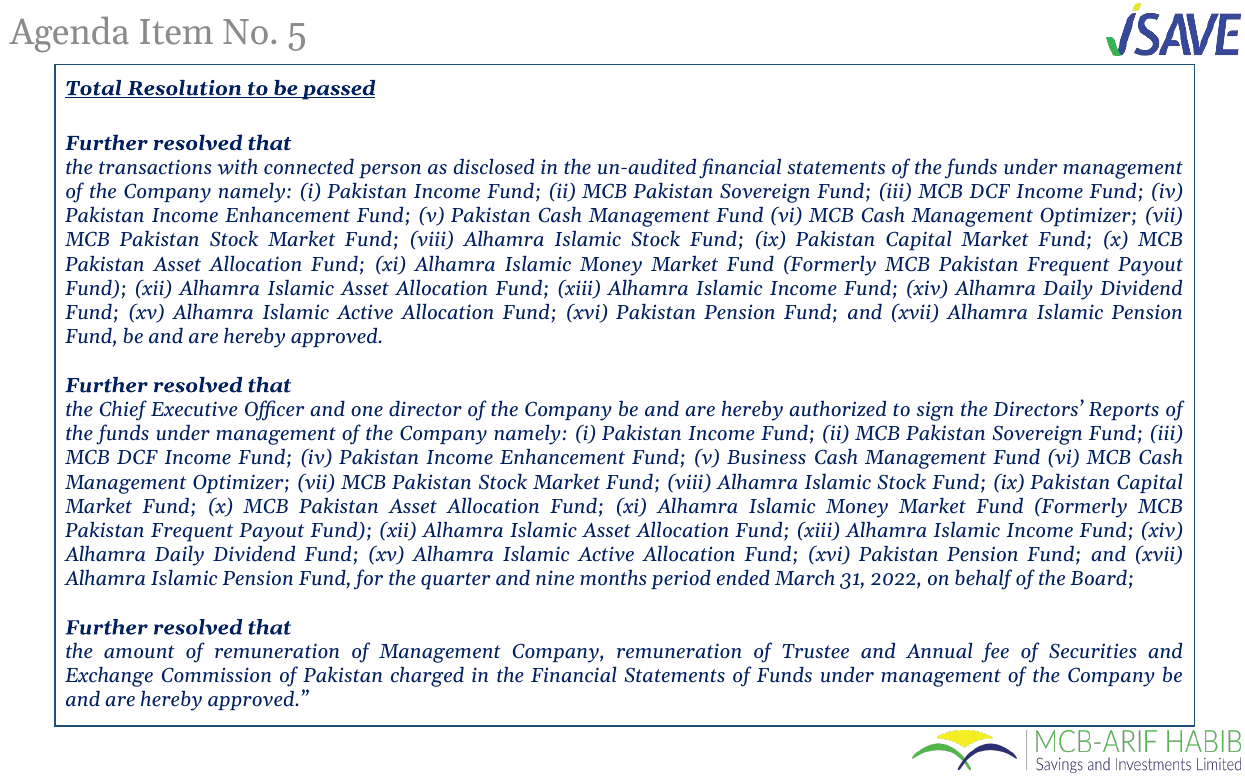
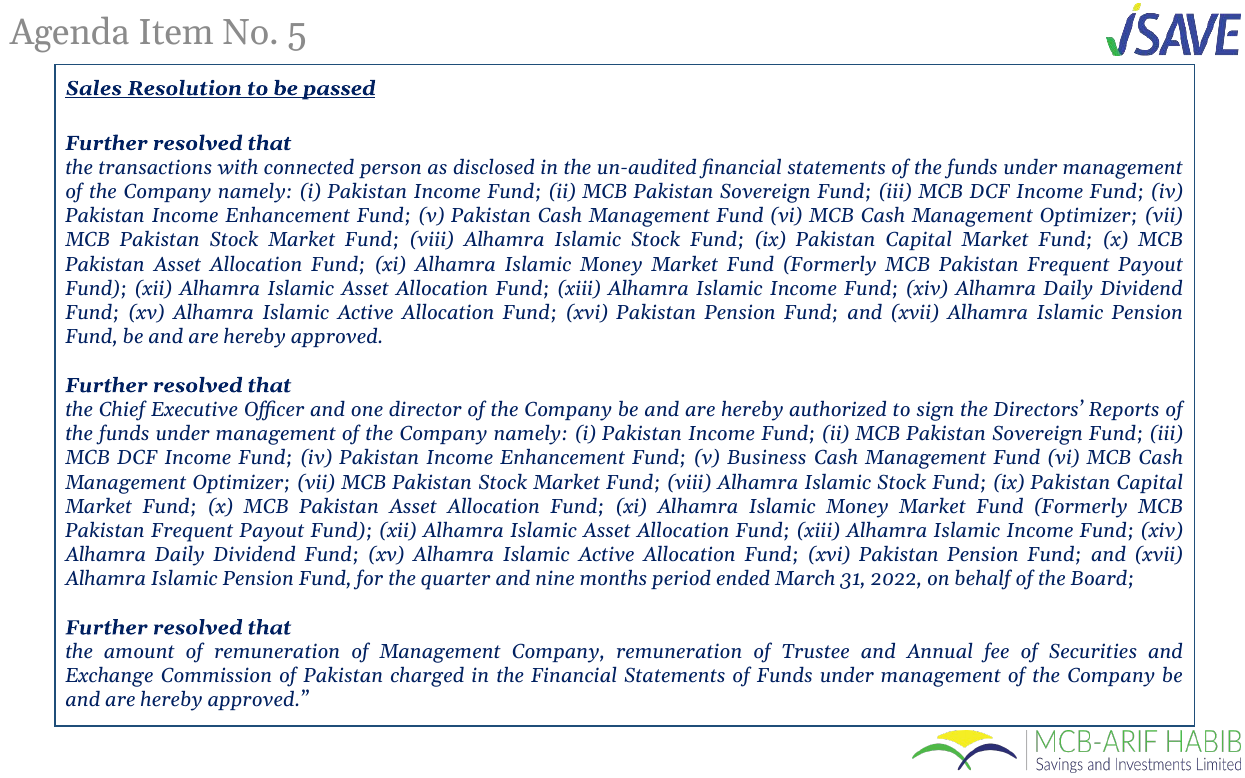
Total: Total -> Sales
